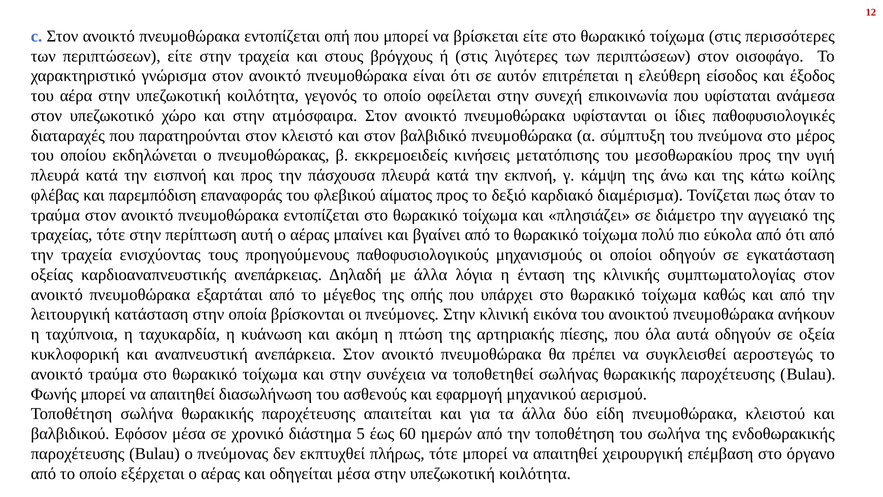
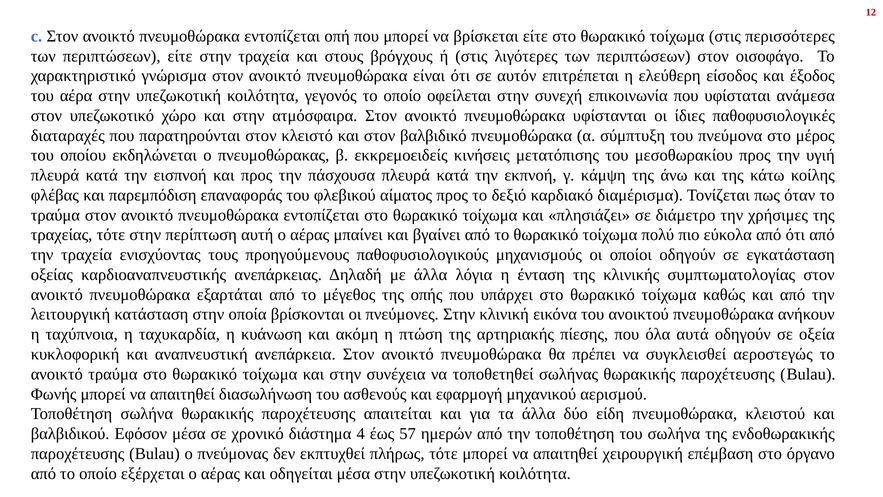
αγγειακό: αγγειακό -> χρήσιμες
5: 5 -> 4
60: 60 -> 57
